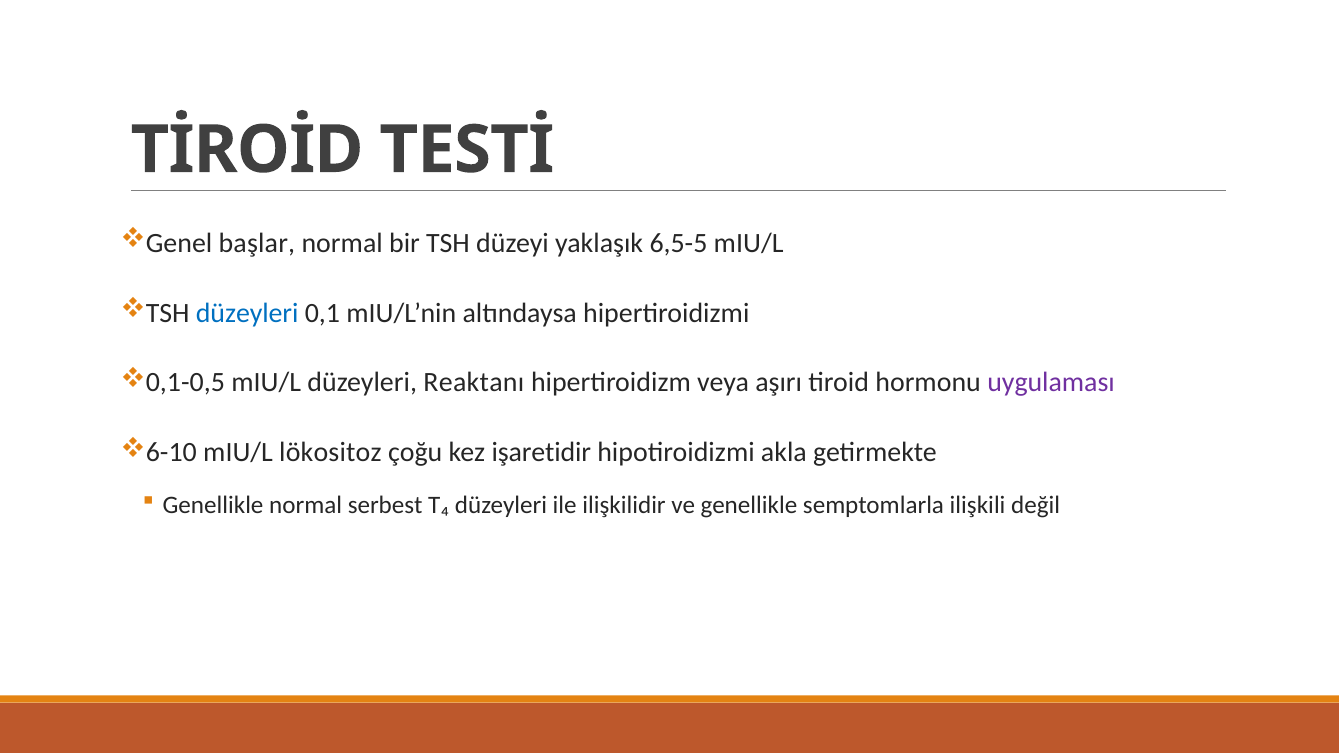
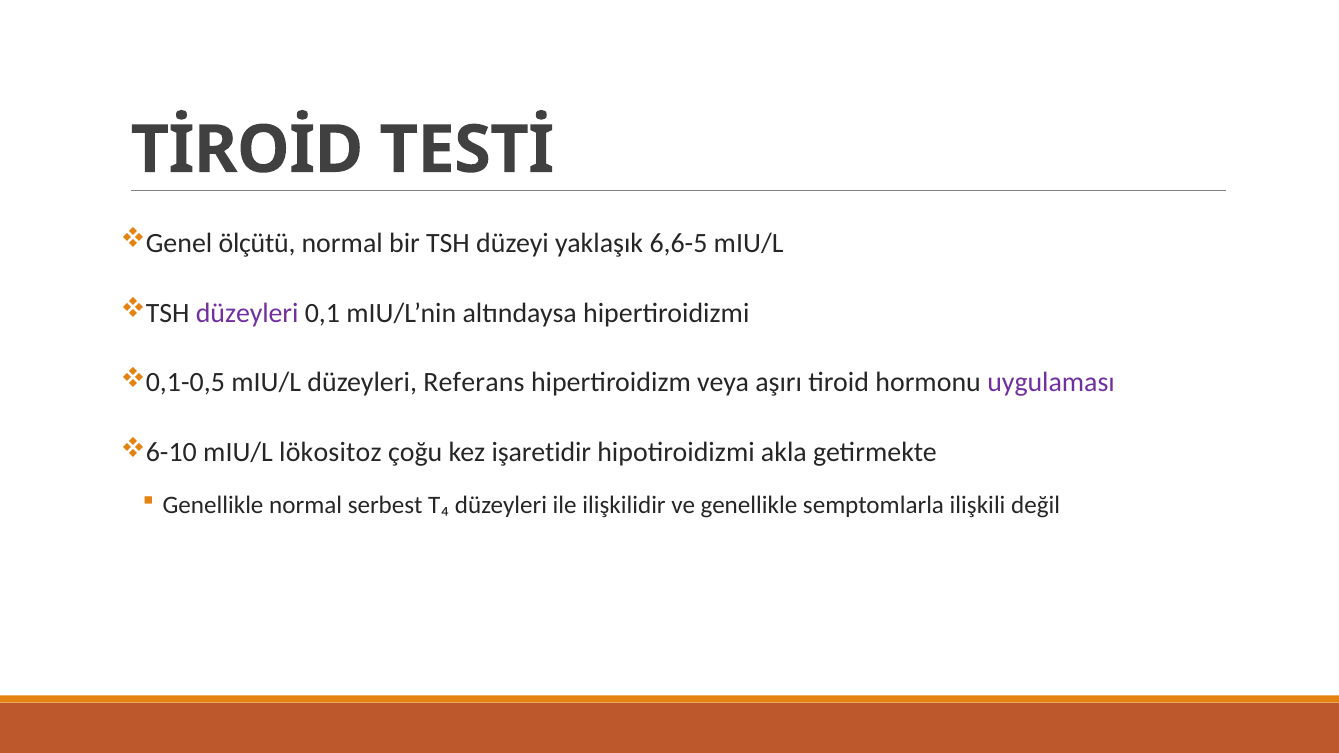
başlar: başlar -> ölçütü
6,5-5: 6,5-5 -> 6,6-5
düzeyleri at (247, 313) colour: blue -> purple
Reaktanı: Reaktanı -> Referans
